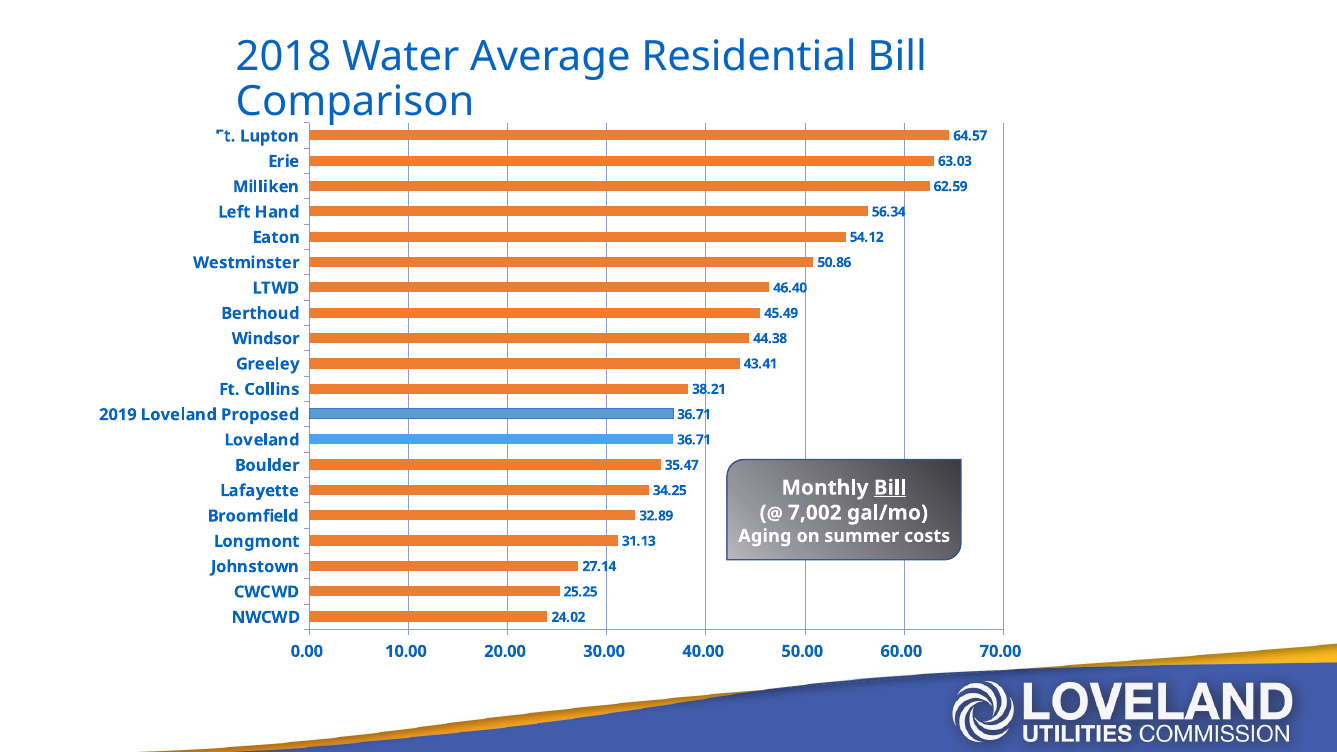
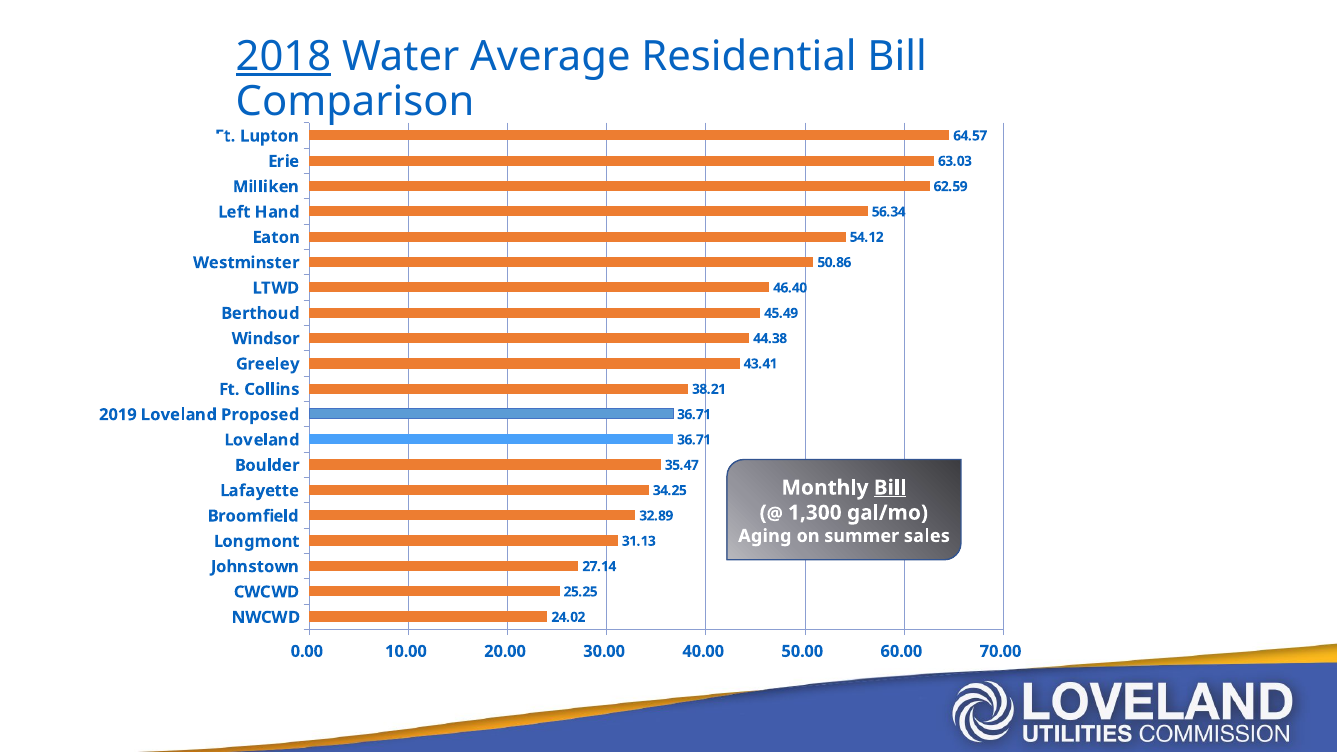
2018 underline: none -> present
7,002: 7,002 -> 1,300
costs: costs -> sales
